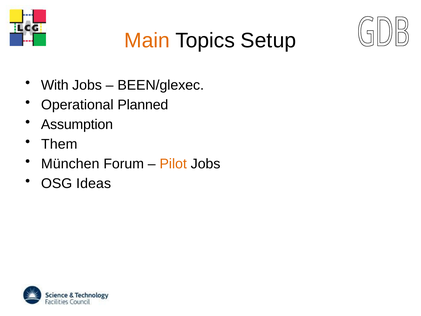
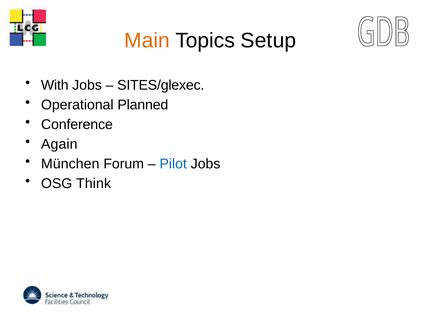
BEEN/glexec: BEEN/glexec -> SITES/glexec
Assumption: Assumption -> Conference
Them: Them -> Again
Pilot colour: orange -> blue
Ideas: Ideas -> Think
